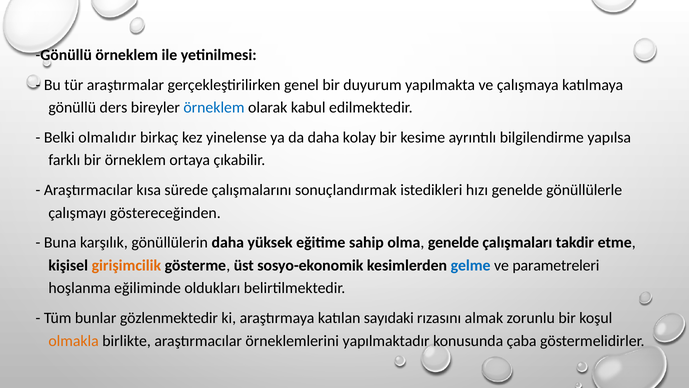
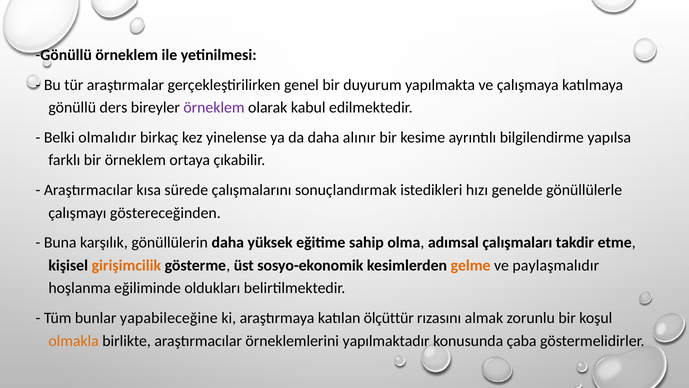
örneklem at (214, 107) colour: blue -> purple
kolay: kolay -> alınır
olma genelde: genelde -> adımsal
gelme colour: blue -> orange
parametreleri: parametreleri -> paylaşmalıdır
gözlenmektedir: gözlenmektedir -> yapabileceğine
sayıdaki: sayıdaki -> ölçüttür
